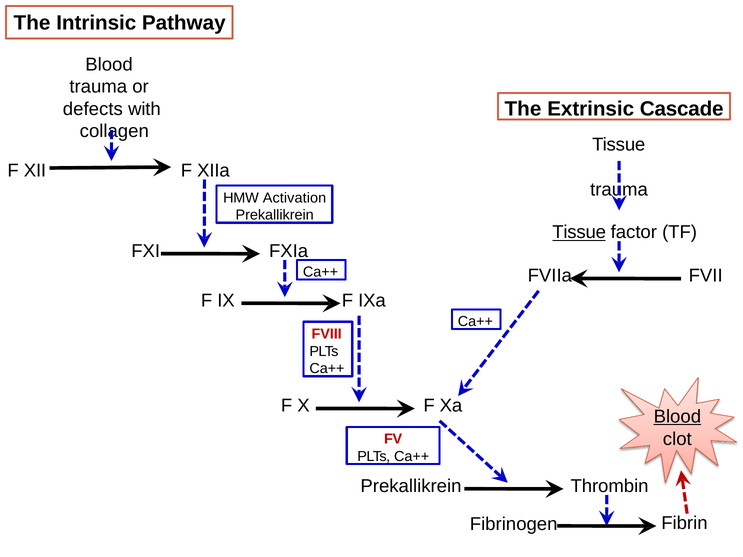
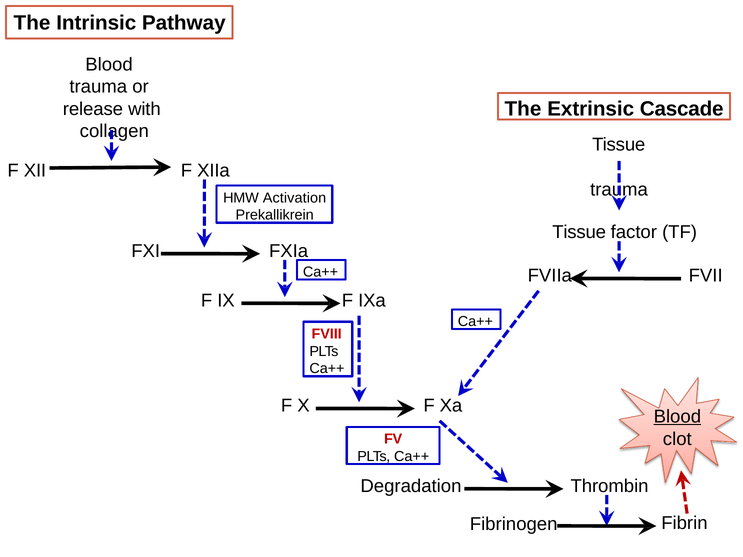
defects: defects -> release
Tissue at (579, 232) underline: present -> none
Prekallikrein at (411, 486): Prekallikrein -> Degradation
